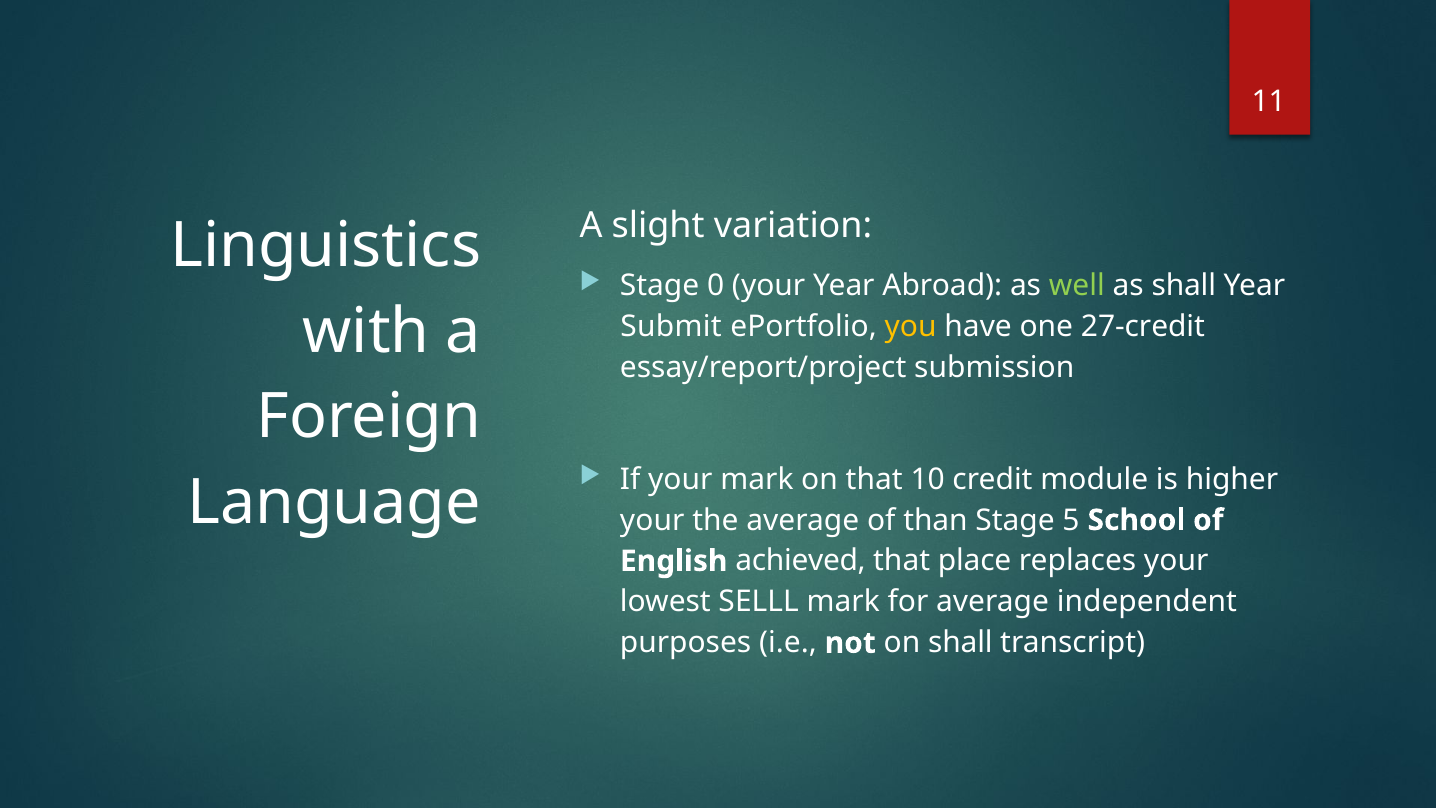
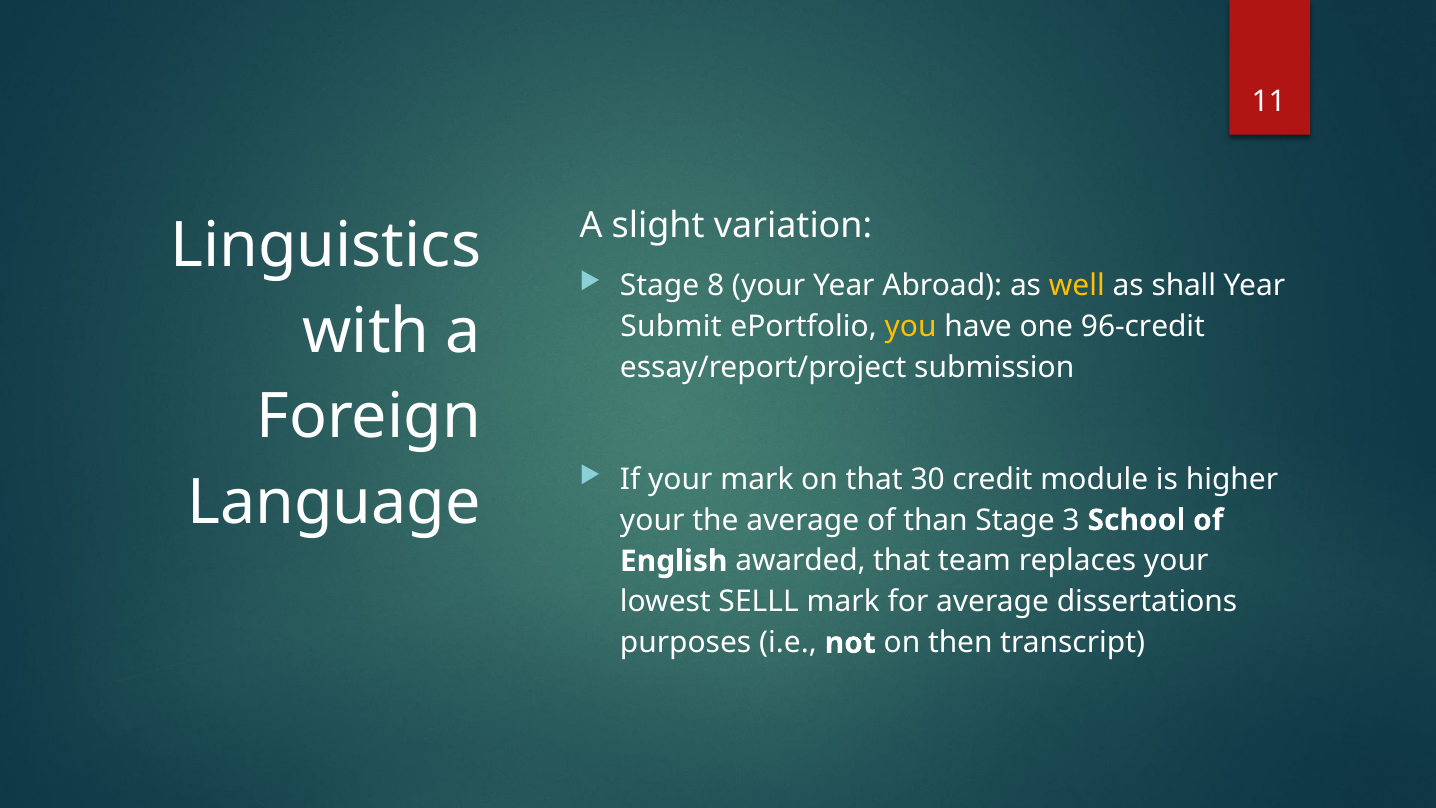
0: 0 -> 8
well colour: light green -> yellow
27-credit: 27-credit -> 96-credit
10: 10 -> 30
5: 5 -> 3
achieved: achieved -> awarded
place: place -> team
independent: independent -> dissertations
on shall: shall -> then
